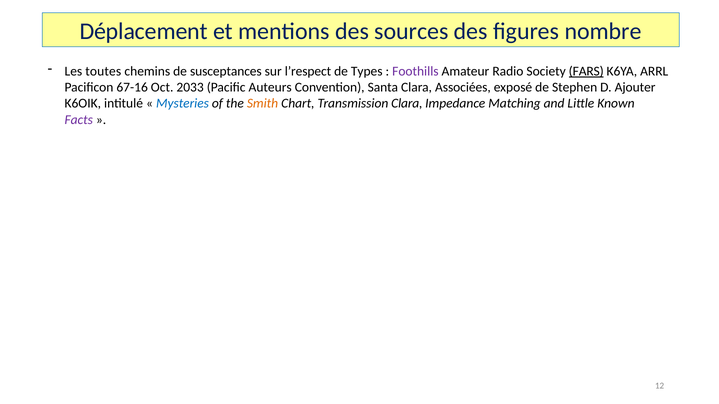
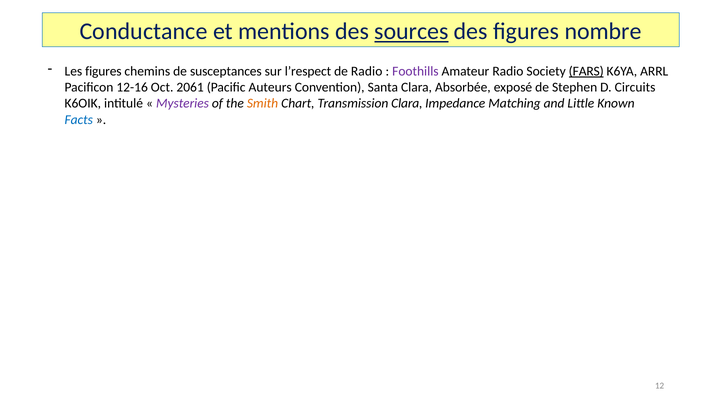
Déplacement: Déplacement -> Conductance
sources underline: none -> present
Les toutes: toutes -> figures
de Types: Types -> Radio
67-16: 67-16 -> 12-16
2033: 2033 -> 2061
Associées: Associées -> Absorbée
Ajouter: Ajouter -> Circuits
Mysteries colour: blue -> purple
Facts colour: purple -> blue
